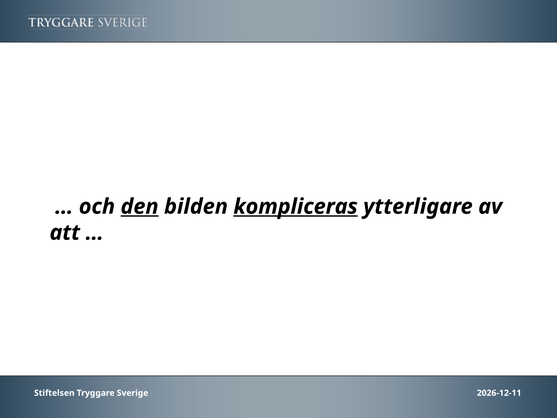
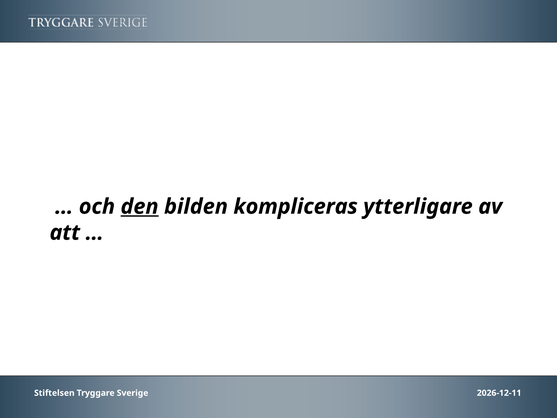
kompliceras underline: present -> none
